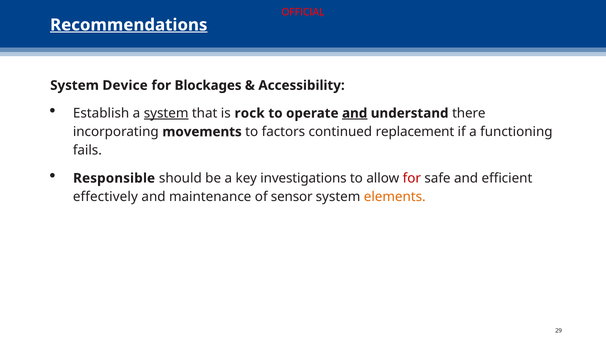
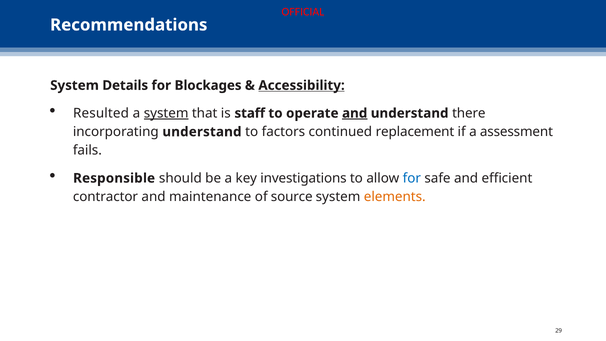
Recommendations underline: present -> none
Device: Device -> Details
Accessibility underline: none -> present
Establish: Establish -> Resulted
rock: rock -> staff
incorporating movements: movements -> understand
functioning: functioning -> assessment
for at (412, 178) colour: red -> blue
effectively: effectively -> contractor
sensor: sensor -> source
